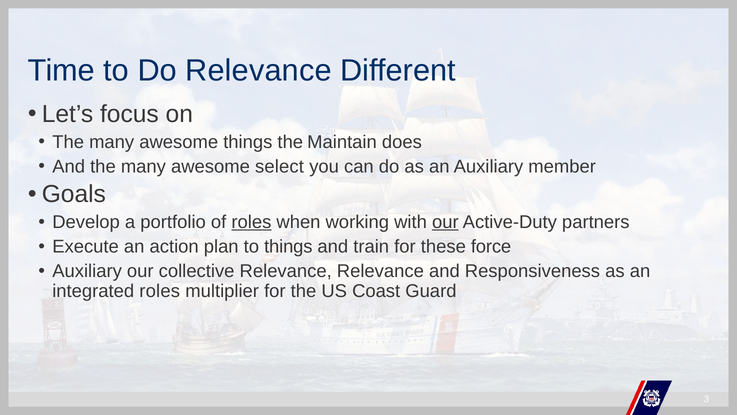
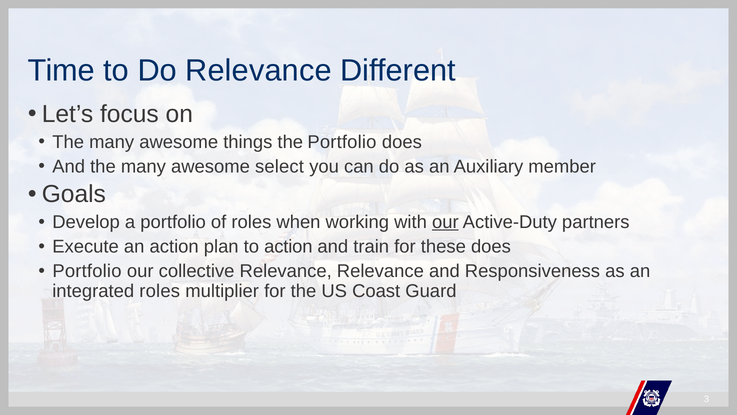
the Maintain: Maintain -> Portfolio
roles at (251, 222) underline: present -> none
to things: things -> action
these force: force -> does
Auxiliary at (87, 271): Auxiliary -> Portfolio
